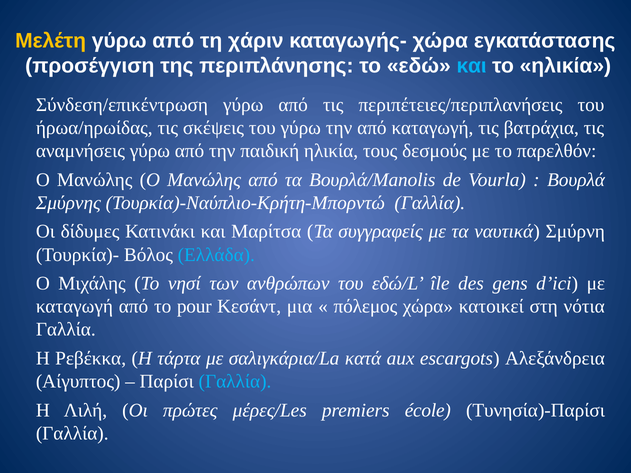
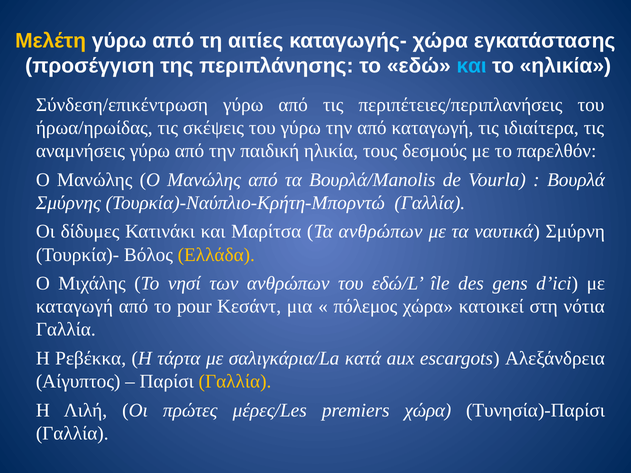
χάριν: χάριν -> αιτίες
βατράχια: βατράχια -> ιδιαίτερα
Τα συγγραφείς: συγγραφείς -> ανθρώπων
Ελλάδα colour: light blue -> yellow
Γαλλία at (235, 382) colour: light blue -> yellow
premiers école: école -> χώρα
